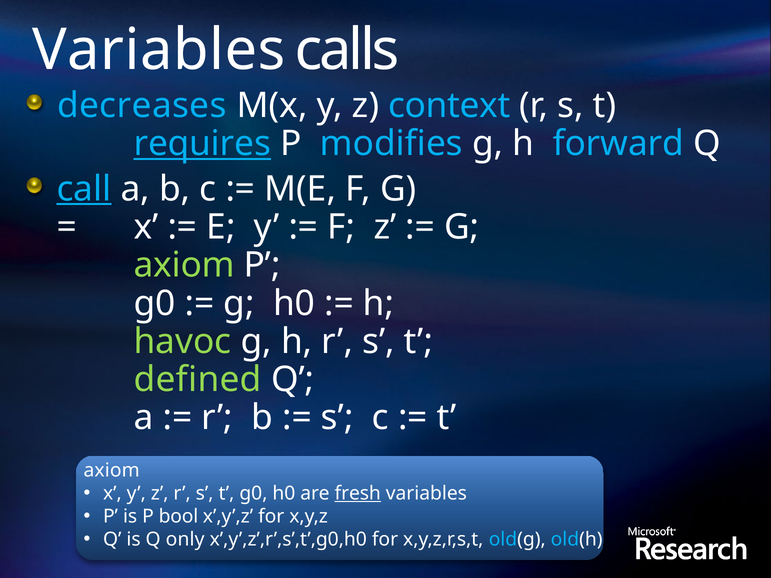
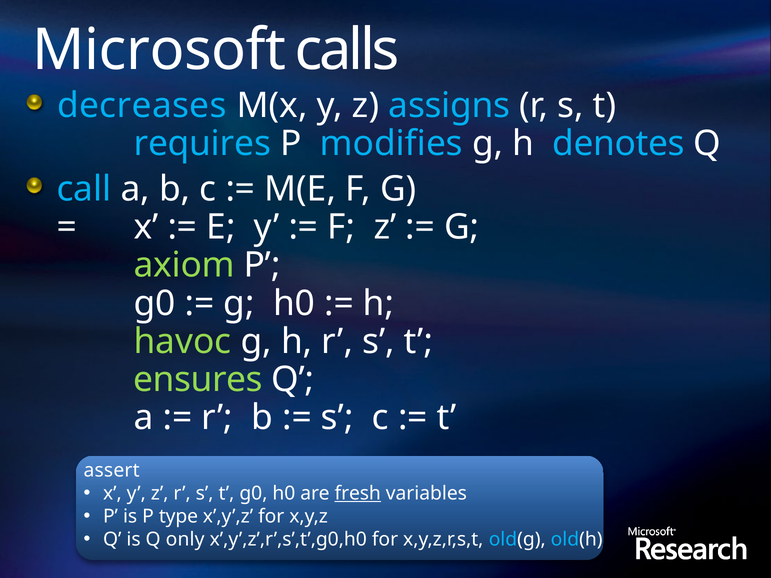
Variables at (159, 50): Variables -> Microsoft
context: context -> assigns
requires underline: present -> none
forward: forward -> denotes
call underline: present -> none
defined: defined -> ensures
axiom at (112, 470): axiom -> assert
bool: bool -> type
